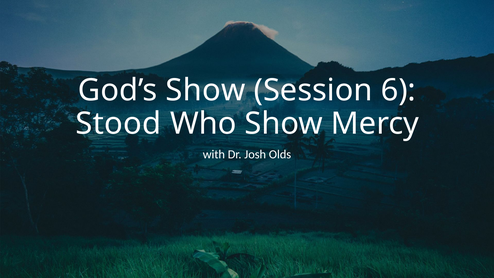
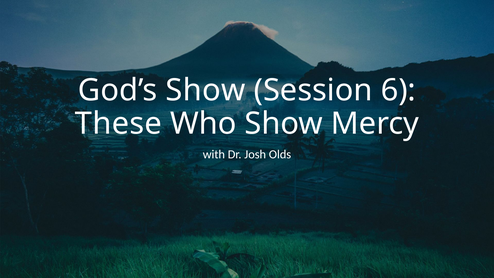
Stood: Stood -> These
